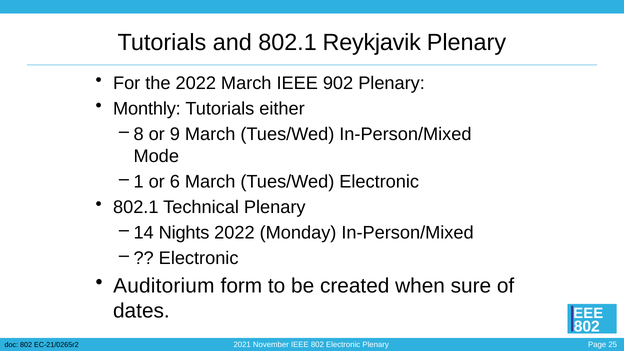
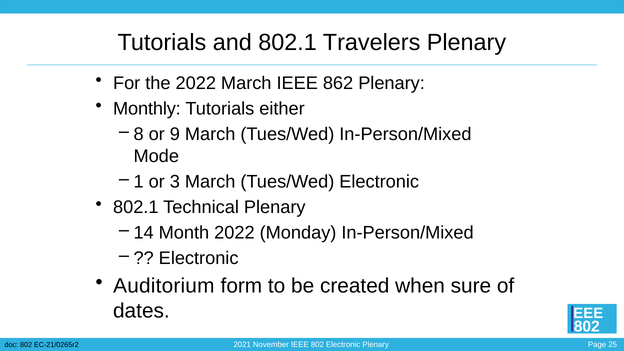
Reykjavik: Reykjavik -> Travelers
902: 902 -> 862
6: 6 -> 3
Nights: Nights -> Month
